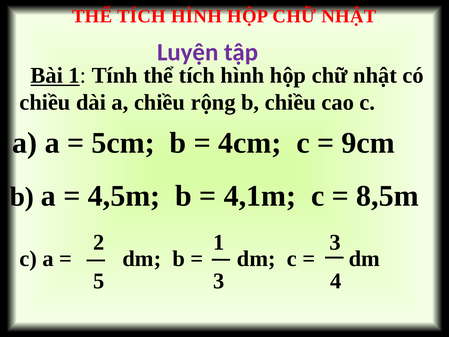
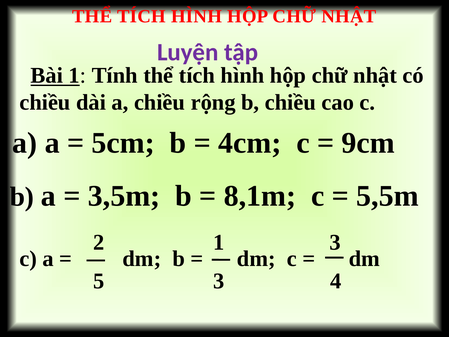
4,5m: 4,5m -> 3,5m
4,1m: 4,1m -> 8,1m
8,5m: 8,5m -> 5,5m
